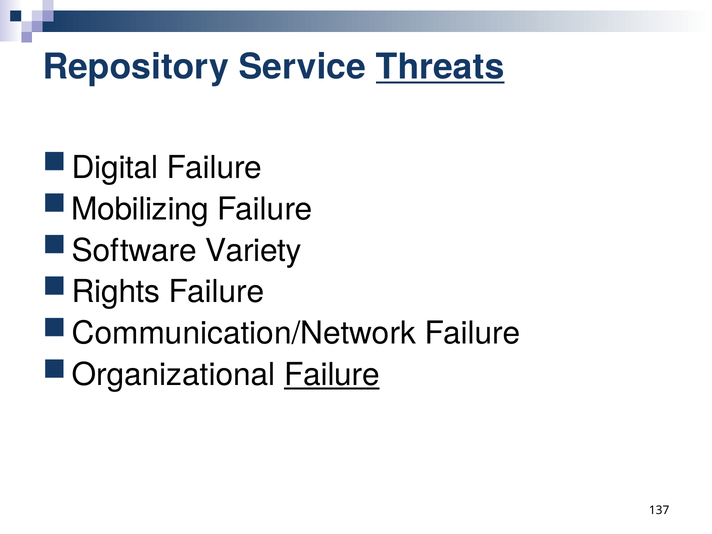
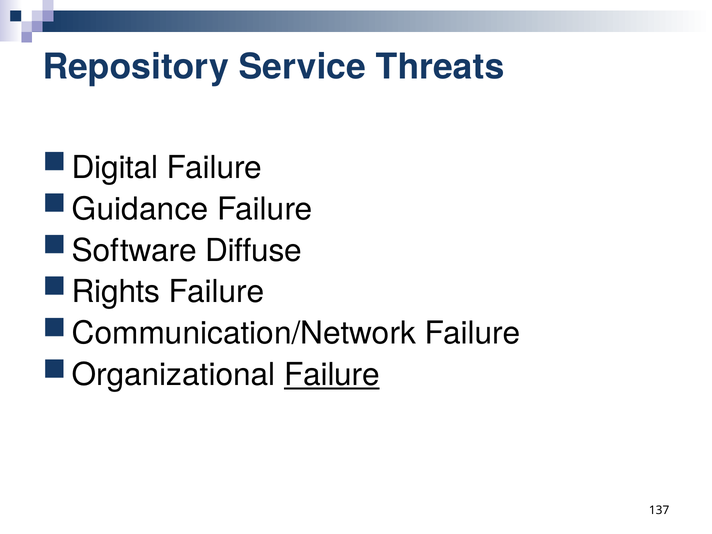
Threats underline: present -> none
Mobilizing: Mobilizing -> Guidance
Variety: Variety -> Diffuse
